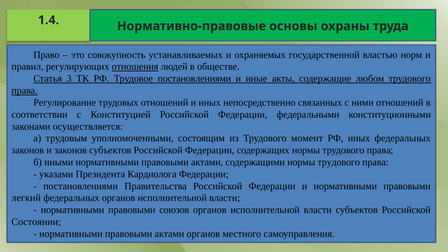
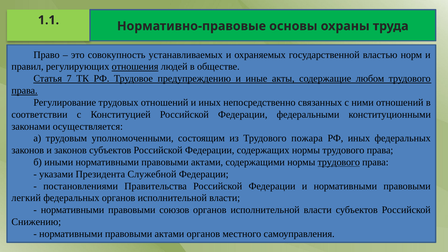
1.4: 1.4 -> 1.1
3: 3 -> 7
Трудовое постановлениями: постановлениями -> предупреждению
момент: момент -> пожара
трудового at (339, 162) underline: none -> present
Кардиолога: Кардиолога -> Служебной
Состоянии: Состоянии -> Снижению
